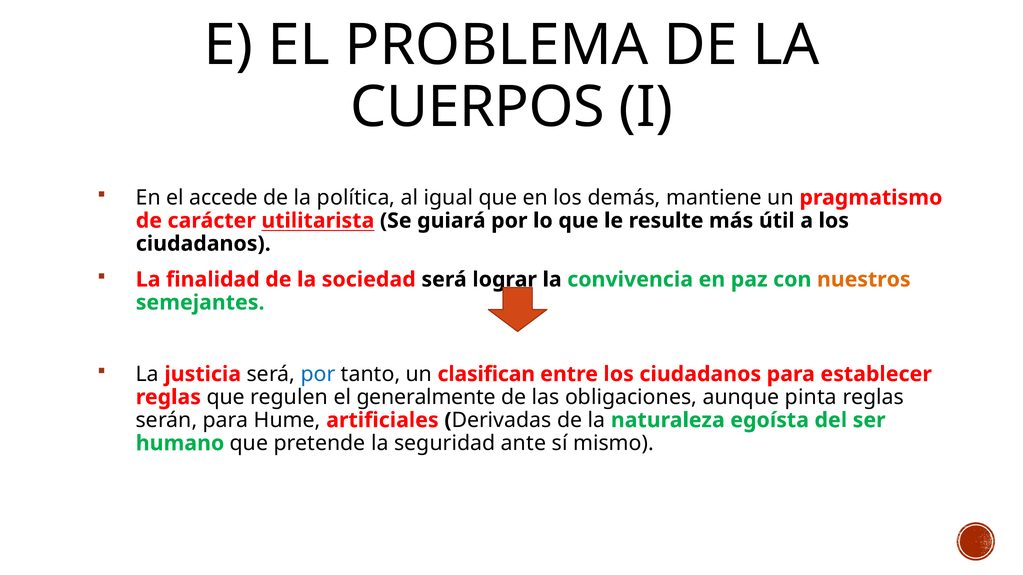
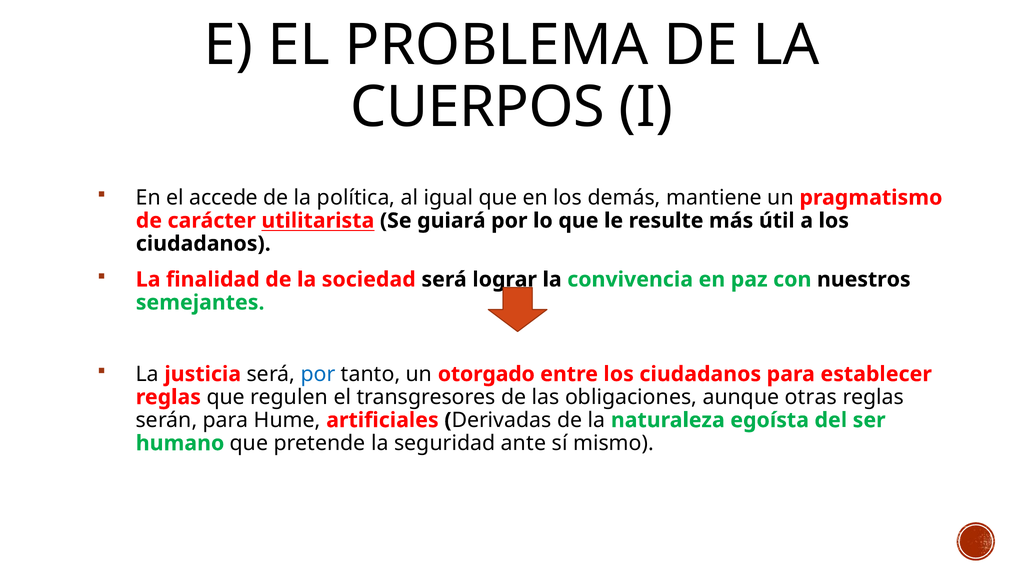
nuestros colour: orange -> black
clasifican: clasifican -> otorgado
generalmente: generalmente -> transgresores
pinta: pinta -> otras
